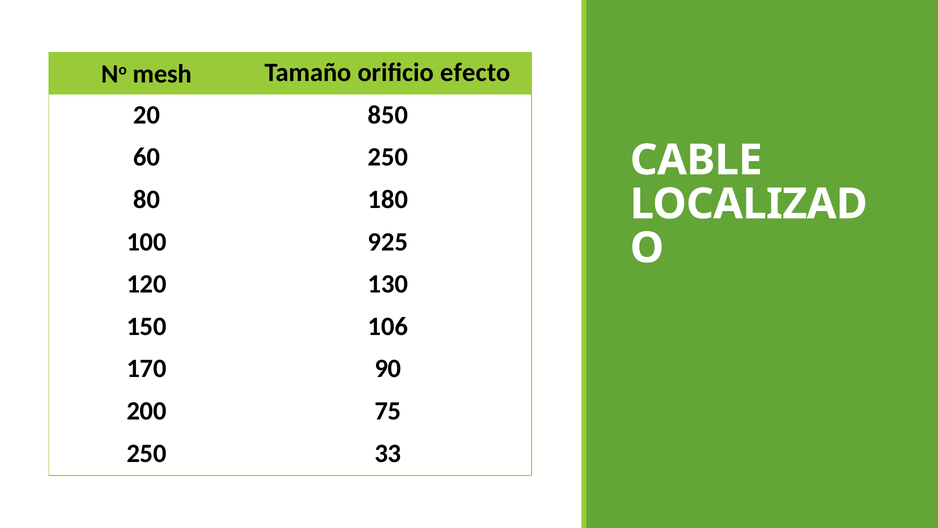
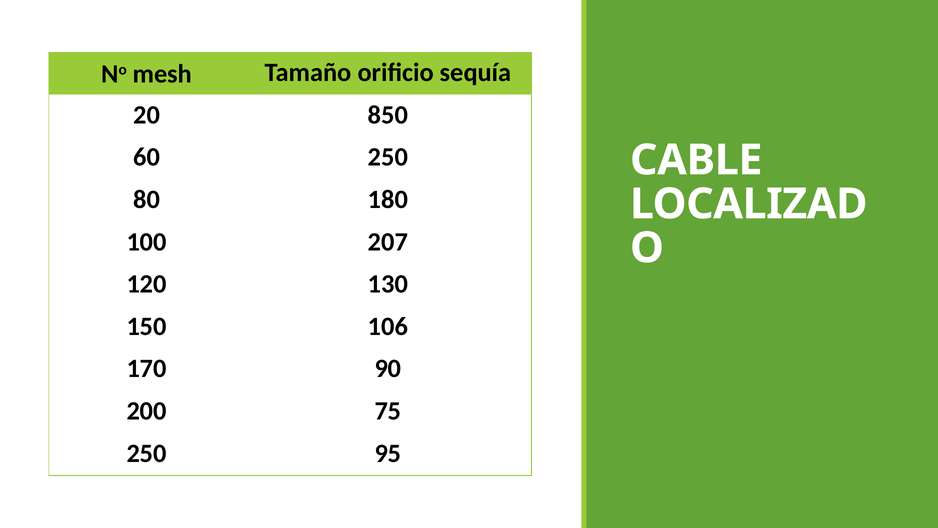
efecto: efecto -> sequía
925: 925 -> 207
33: 33 -> 95
